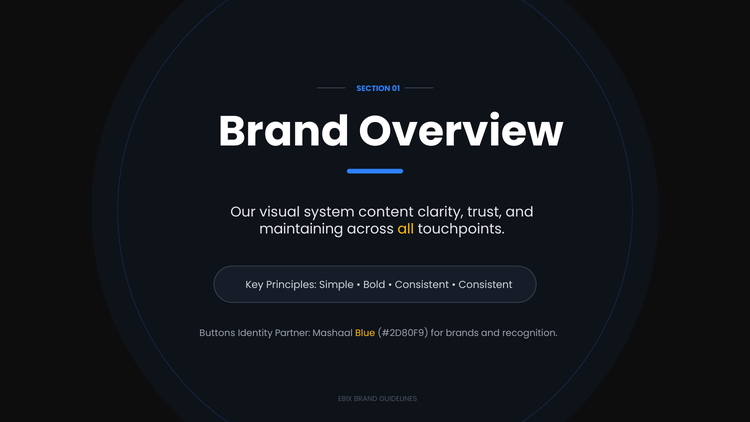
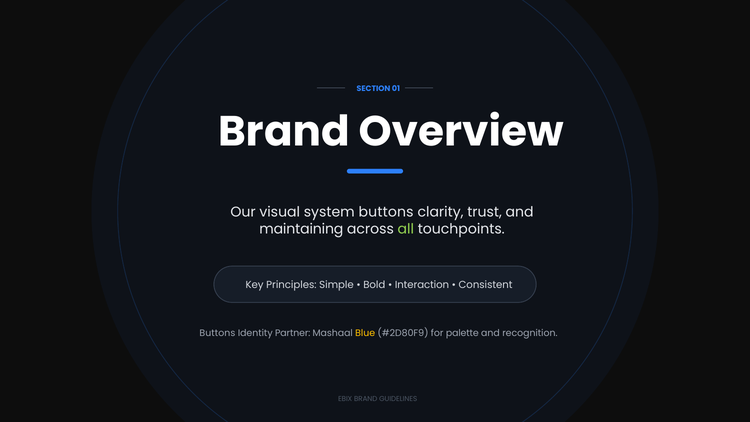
system content: content -> buttons
all colour: yellow -> light green
Consistent at (422, 285): Consistent -> Interaction
brands: brands -> palette
